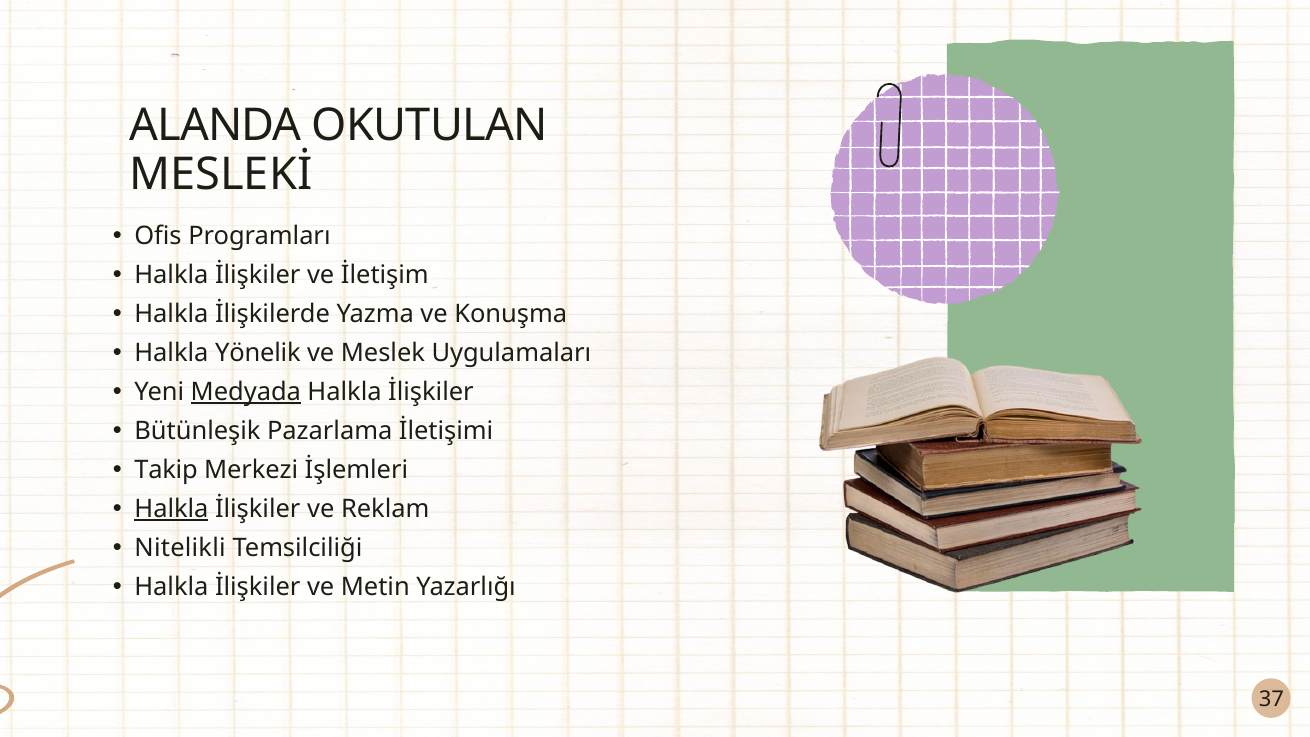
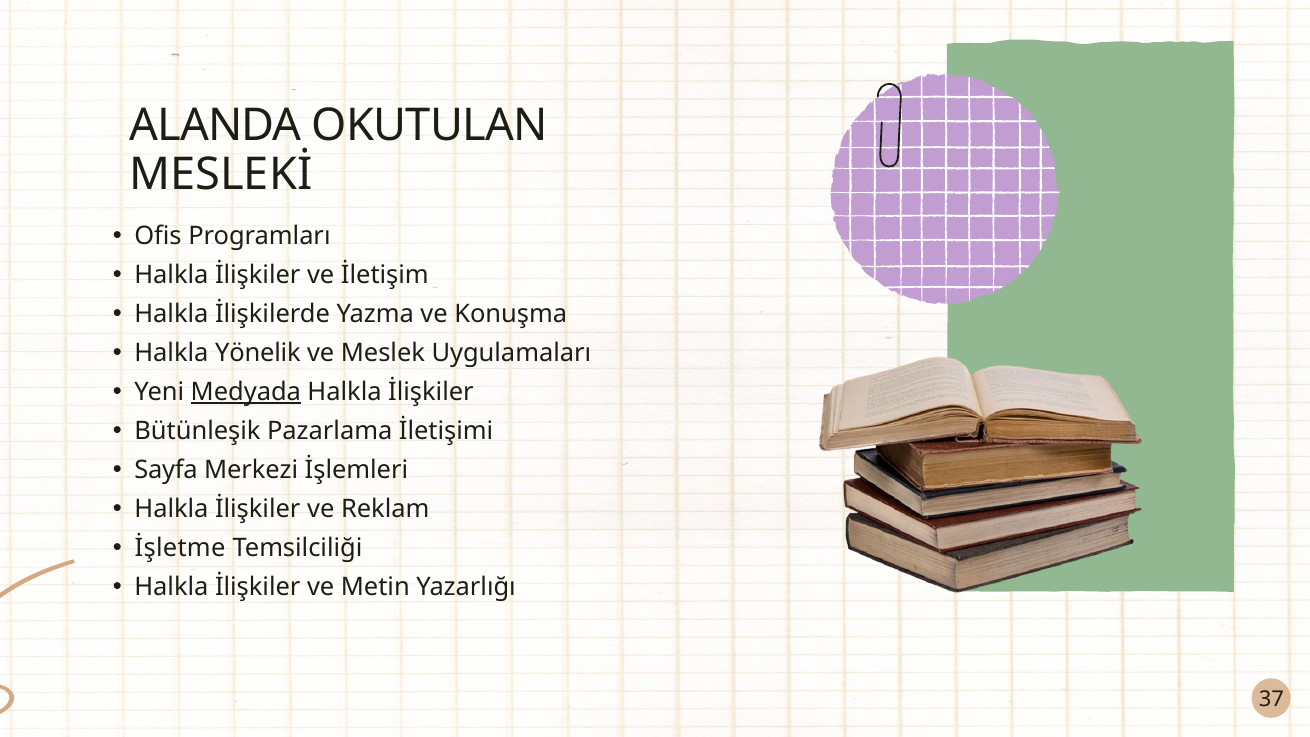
Takip: Takip -> Sayfa
Halkla at (171, 509) underline: present -> none
Nitelikli: Nitelikli -> İşletme
